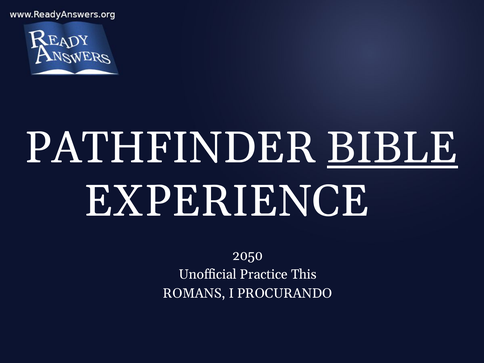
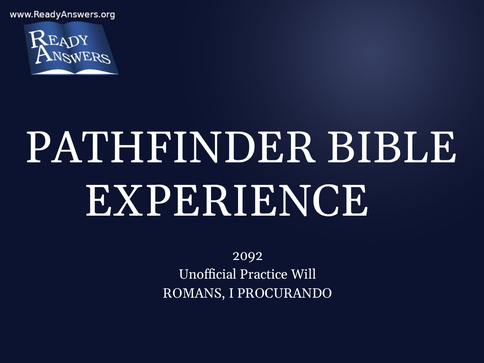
BIBLE underline: present -> none
2050: 2050 -> 2092
This: This -> Will
